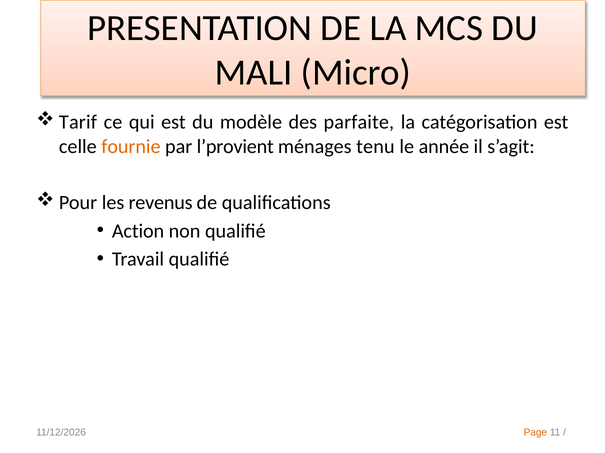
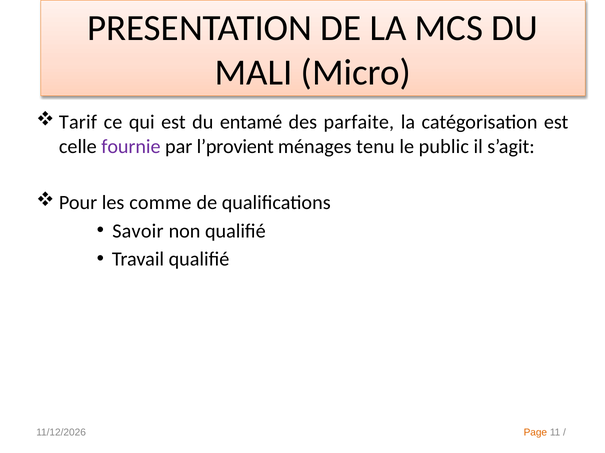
modèle: modèle -> entamé
fournie colour: orange -> purple
année: année -> public
revenus: revenus -> comme
Action: Action -> Savoir
